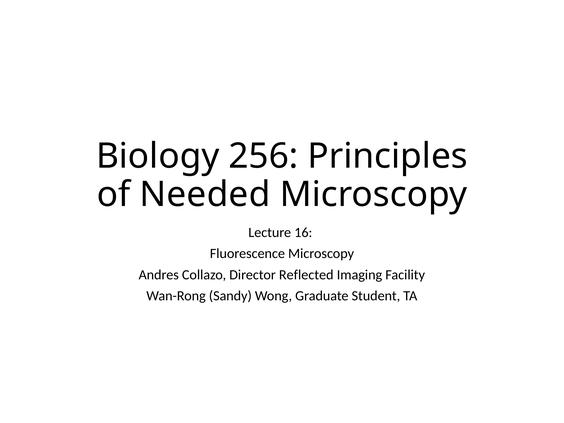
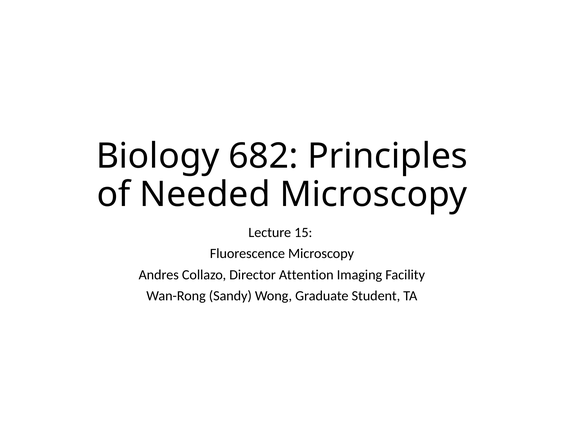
256: 256 -> 682
16: 16 -> 15
Reflected: Reflected -> Attention
